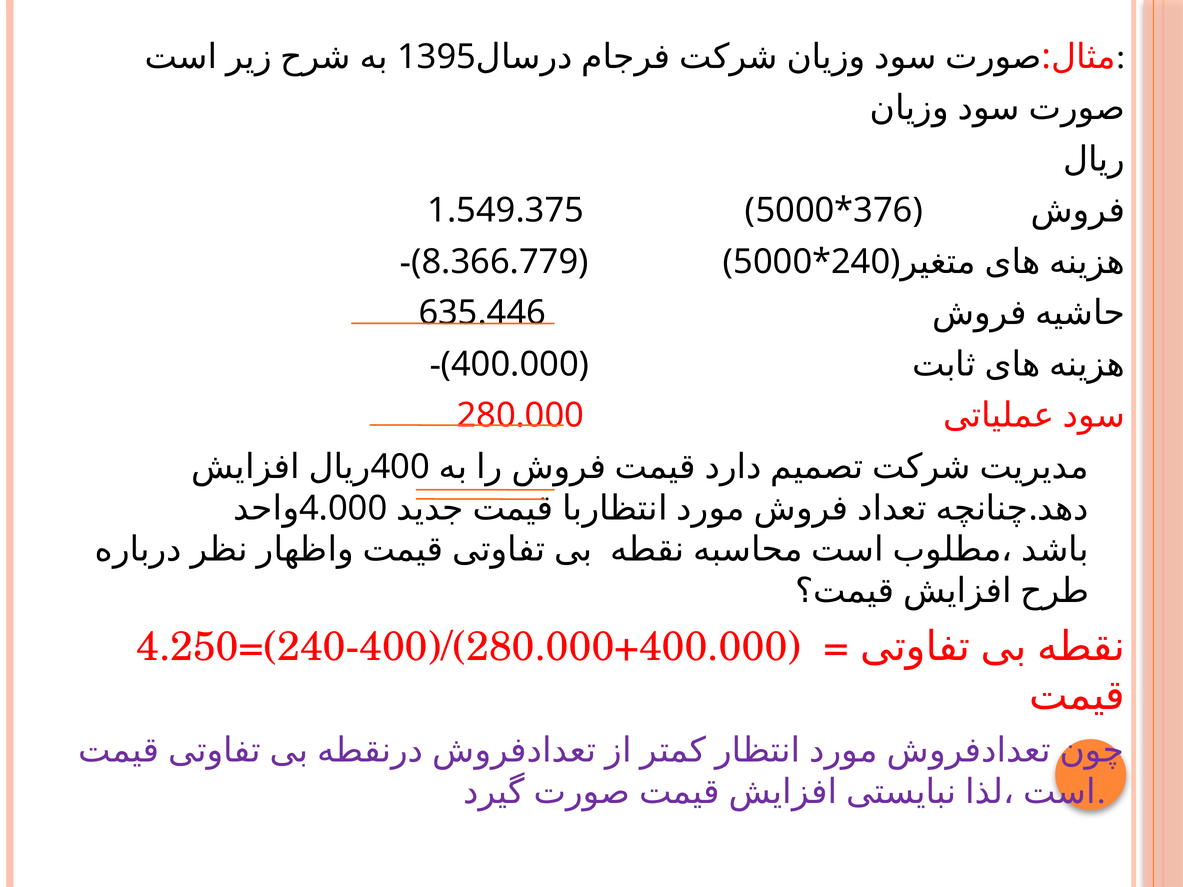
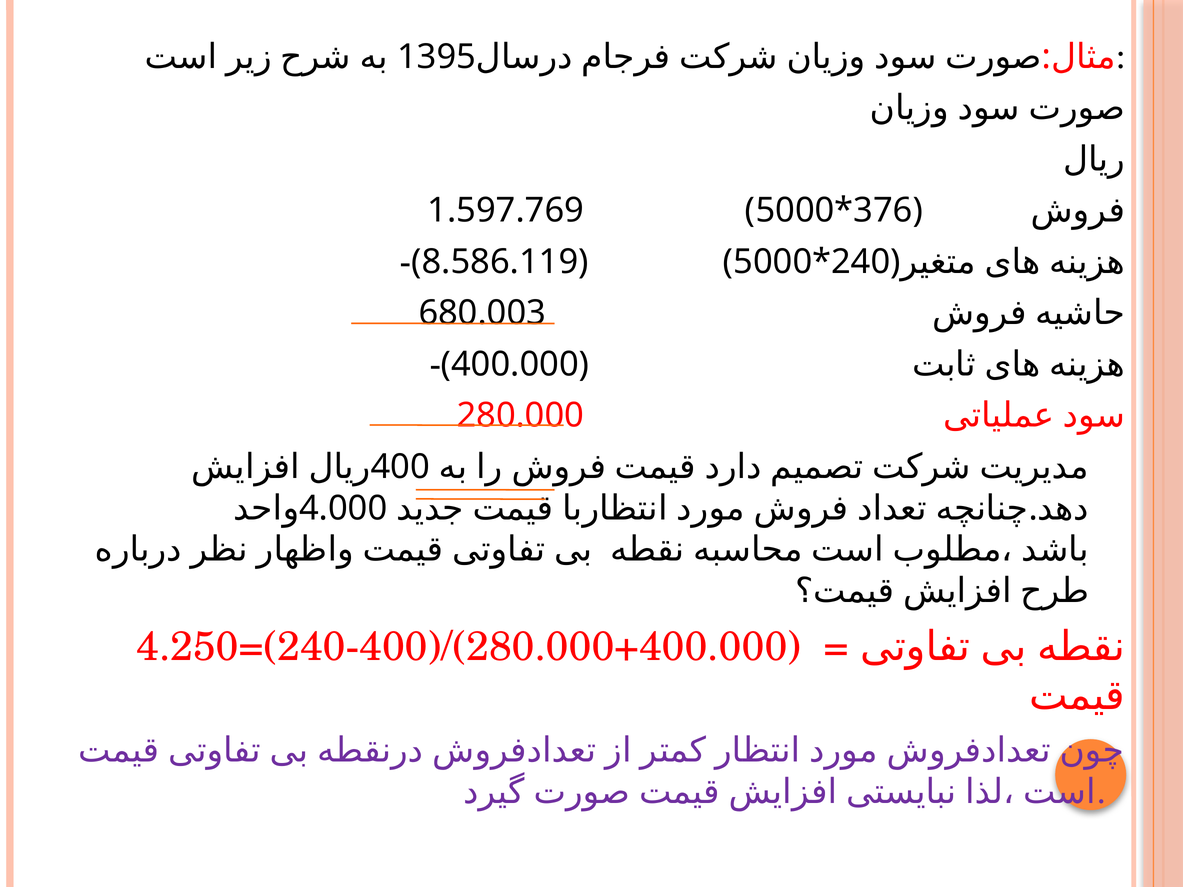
1.549.375: 1.549.375 -> 1.597.769
8.366.779: 8.366.779 -> 8.586.119
635.446: 635.446 -> 680.003
